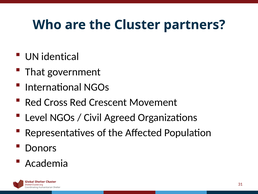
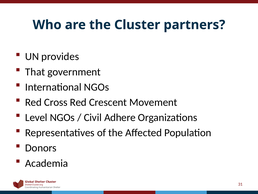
identical: identical -> provides
Agreed: Agreed -> Adhere
